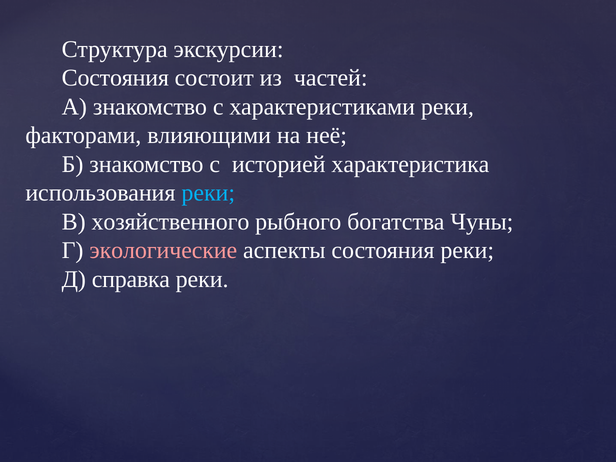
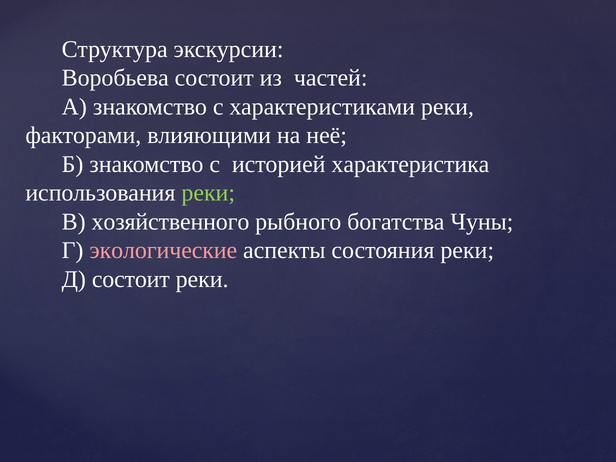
Состояния at (115, 78): Состояния -> Воробьева
реки at (208, 193) colour: light blue -> light green
Д справка: справка -> состоит
